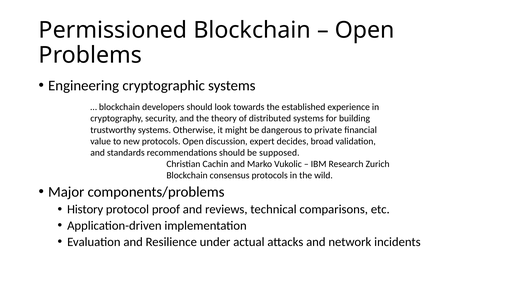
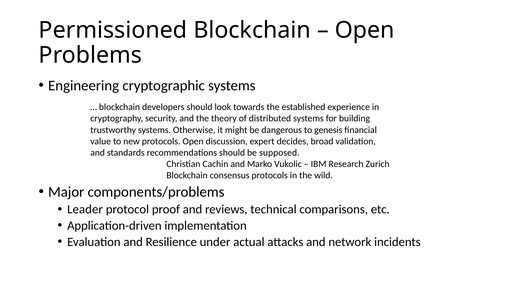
private: private -> genesis
History: History -> Leader
